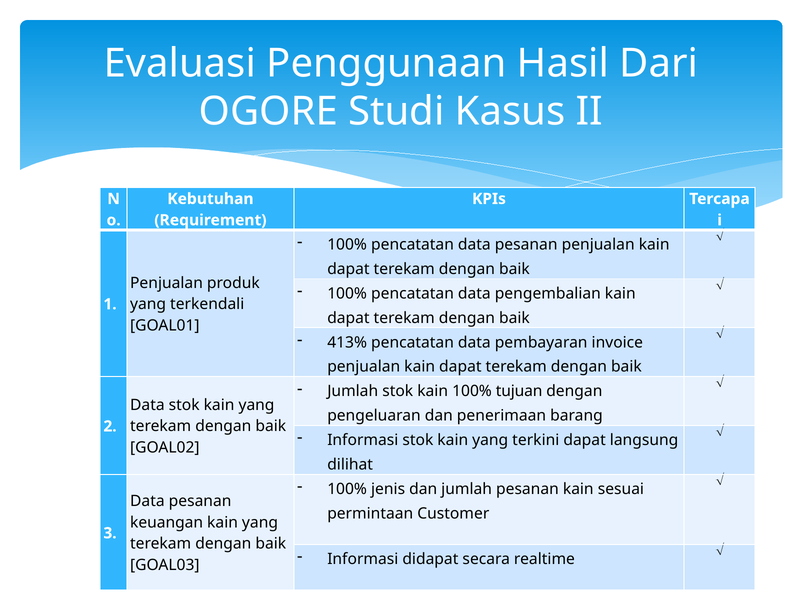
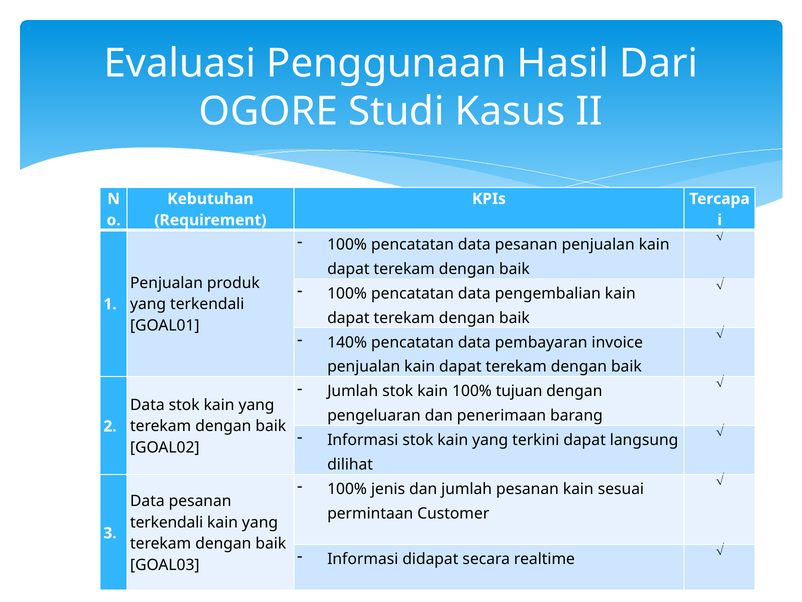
413%: 413% -> 140%
keuangan at (167, 522): keuangan -> terkendali
